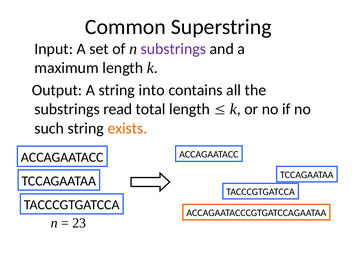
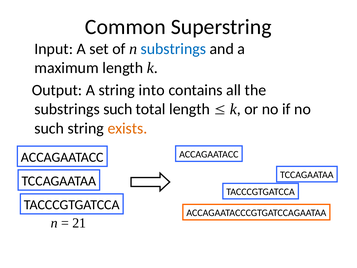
substrings at (173, 49) colour: purple -> blue
substrings read: read -> such
23: 23 -> 21
